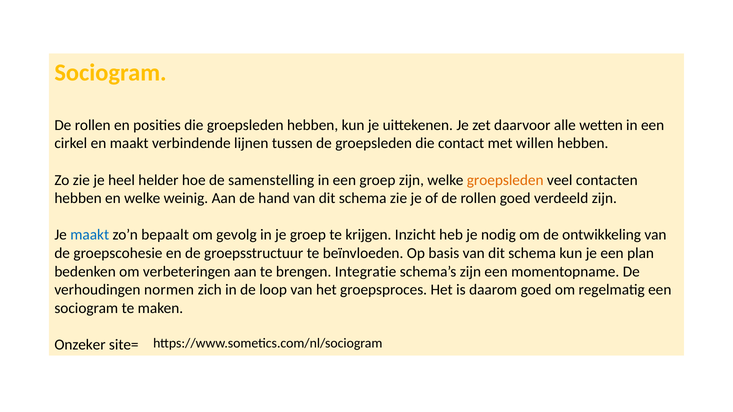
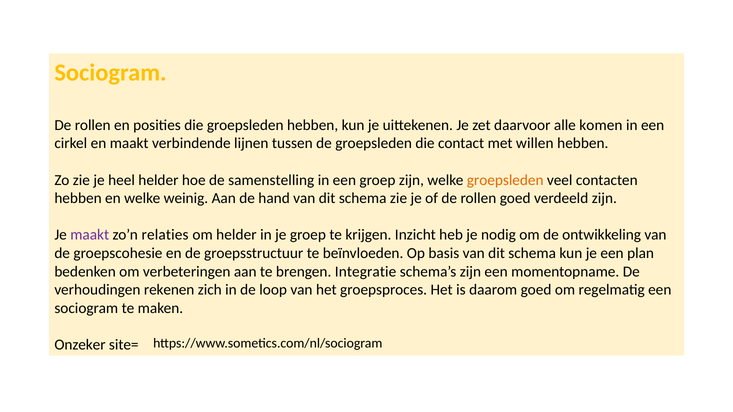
wetten: wetten -> komen
maakt at (90, 235) colour: blue -> purple
bepaalt: bepaalt -> relaties
om gevolg: gevolg -> helder
normen: normen -> rekenen
